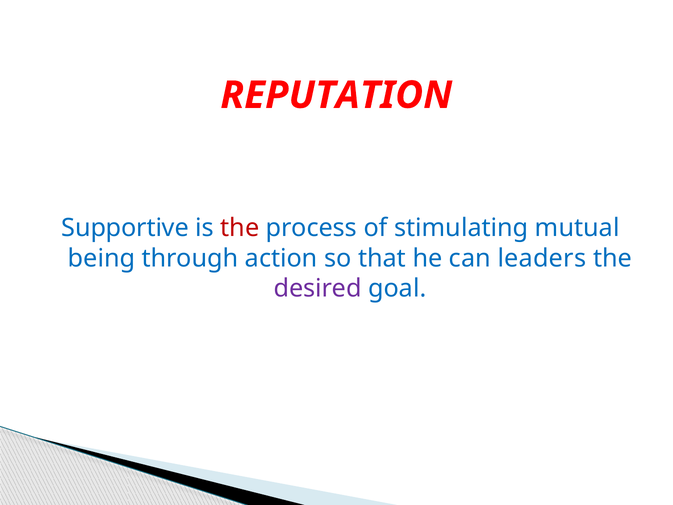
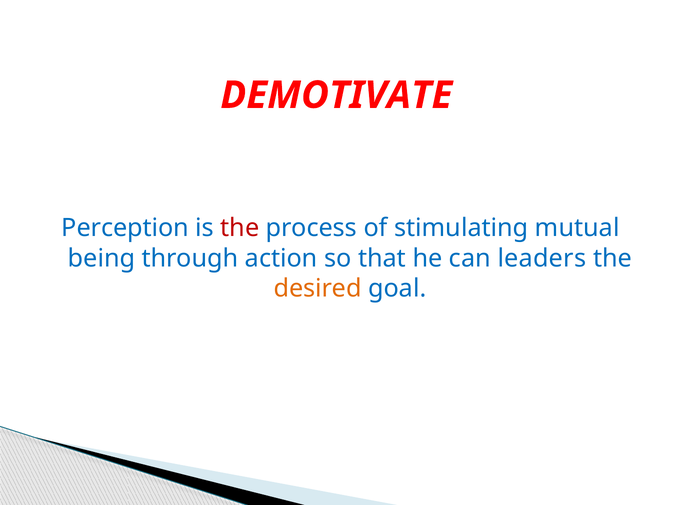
REPUTATION: REPUTATION -> DEMOTIVATE
Supportive: Supportive -> Perception
desired colour: purple -> orange
